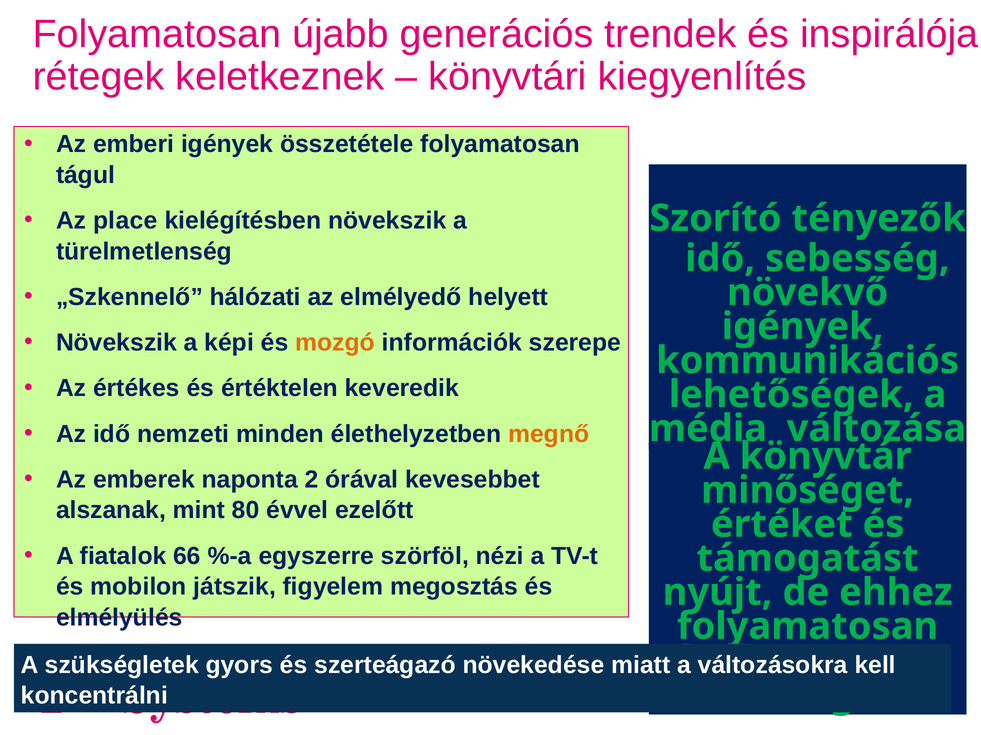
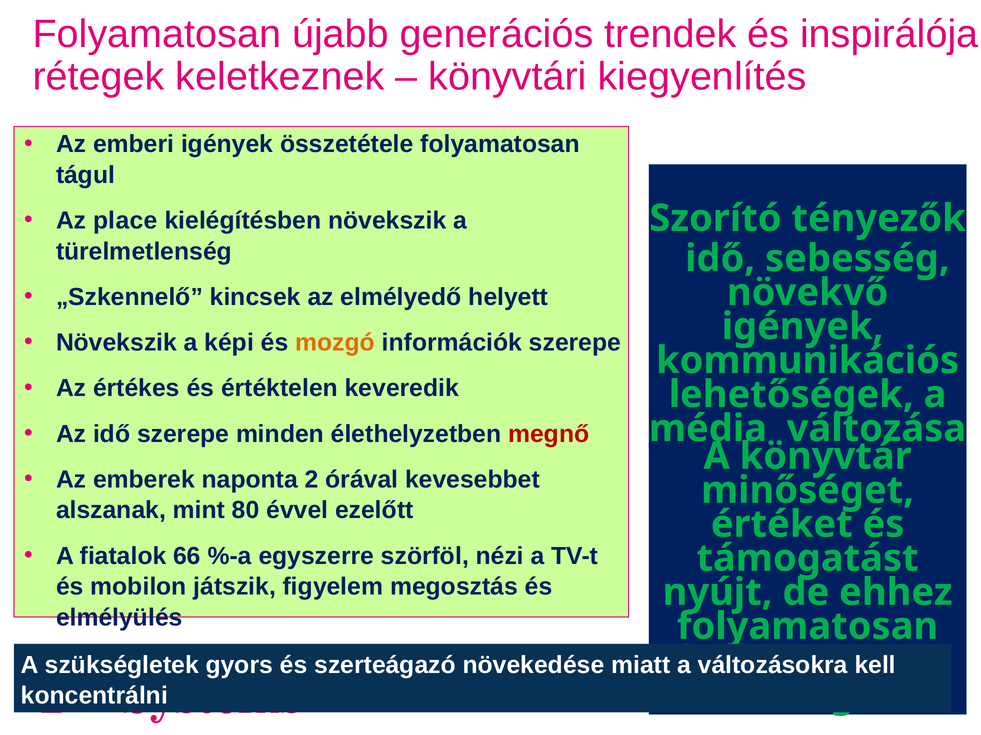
hálózati: hálózati -> kincsek
idő nemzeti: nemzeti -> szerepe
megnő colour: orange -> red
